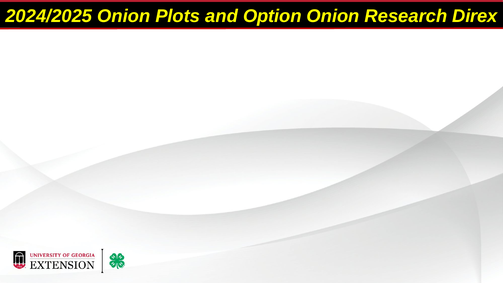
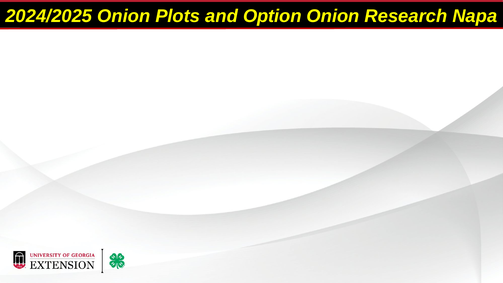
Direx: Direx -> Napa
